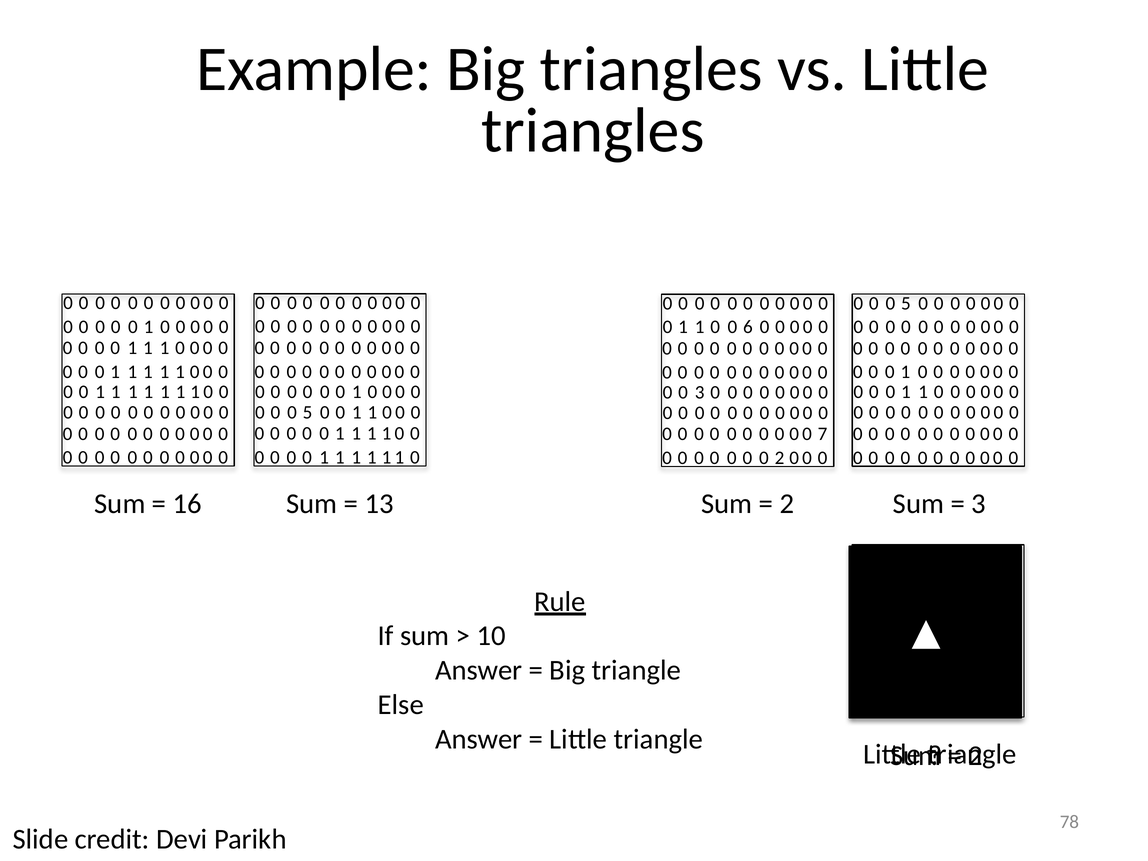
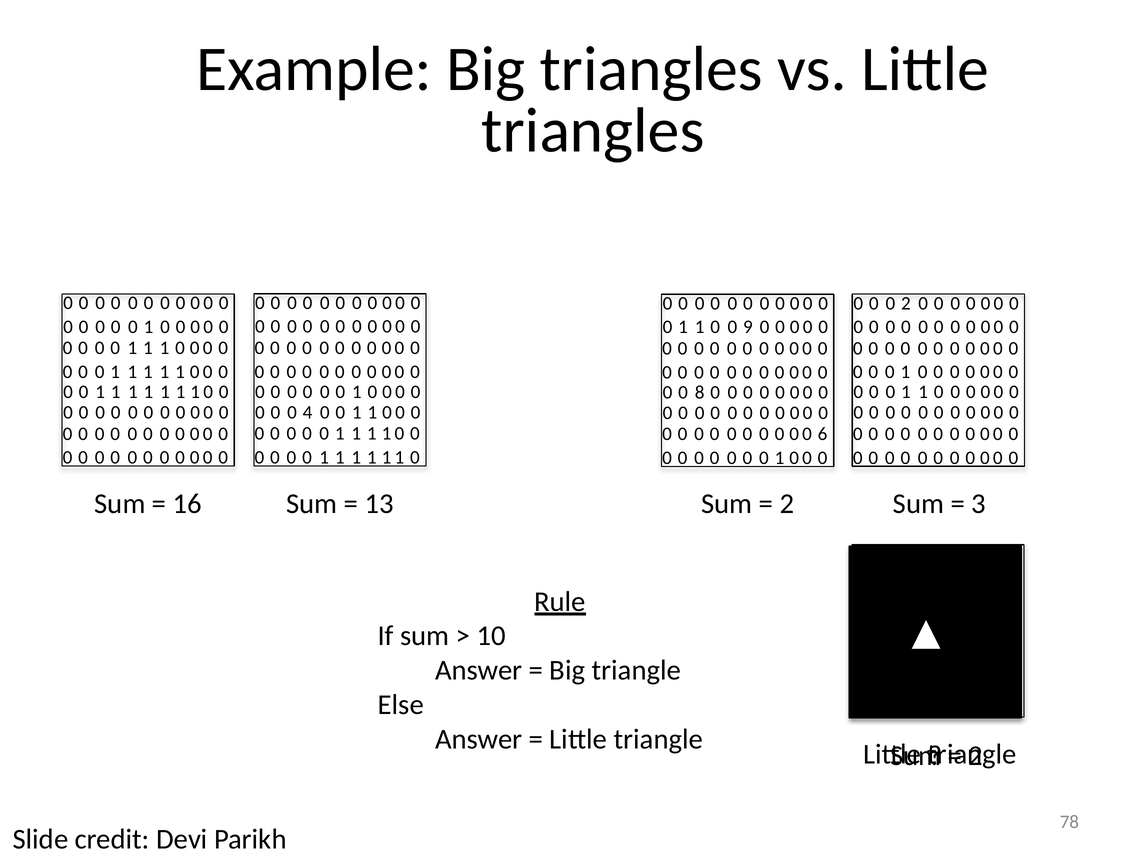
5 at (906, 303): 5 -> 2
6: 6 -> 9
0 3: 3 -> 8
5 at (308, 412): 5 -> 4
7: 7 -> 6
2 at (779, 458): 2 -> 1
